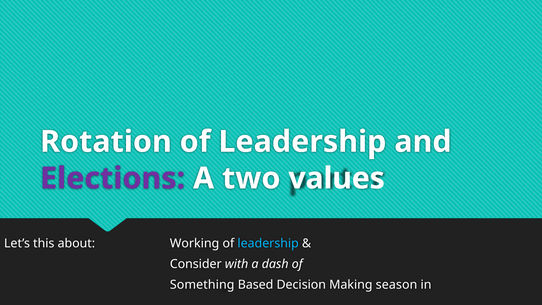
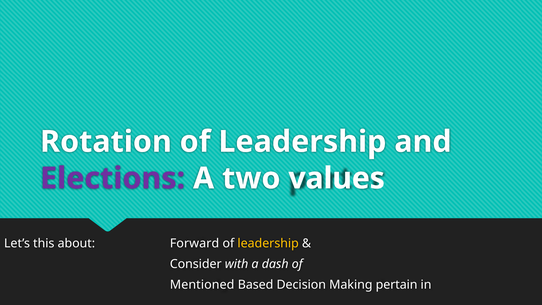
Working: Working -> Forward
leadership at (268, 243) colour: light blue -> yellow
Something: Something -> Mentioned
season: season -> pertain
